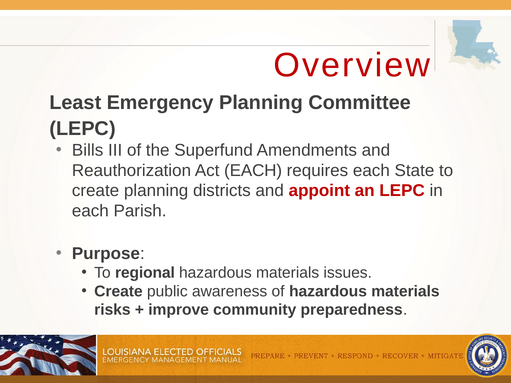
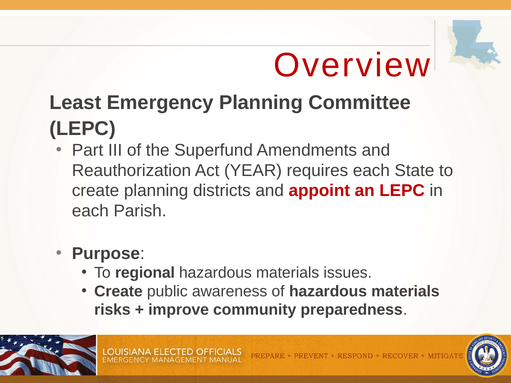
Bills: Bills -> Part
Act EACH: EACH -> YEAR
